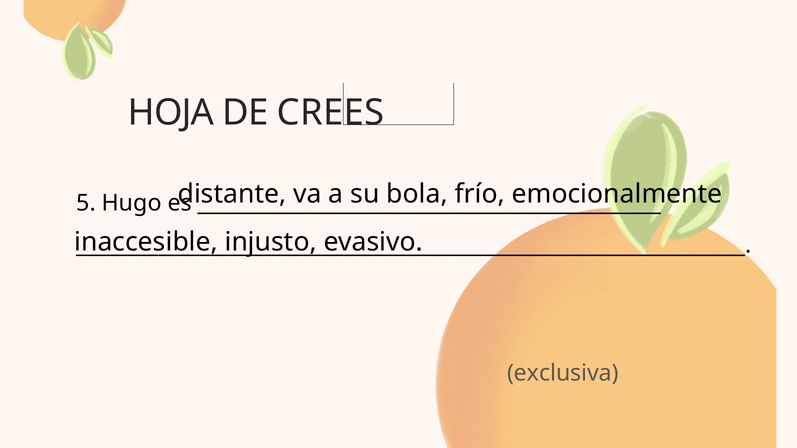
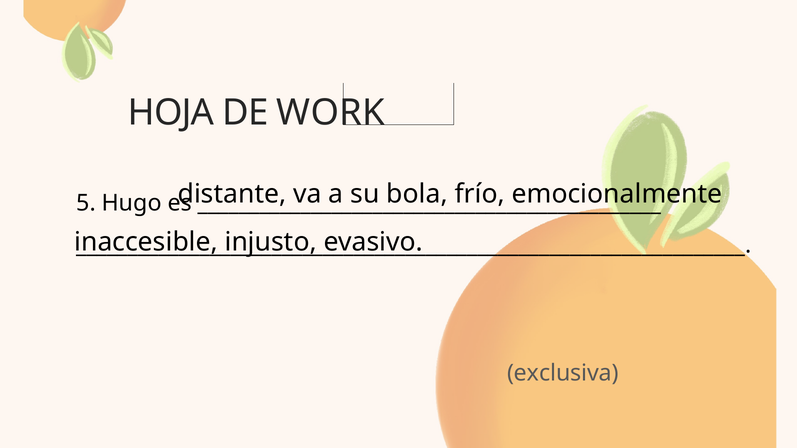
CREES: CREES -> WORK
